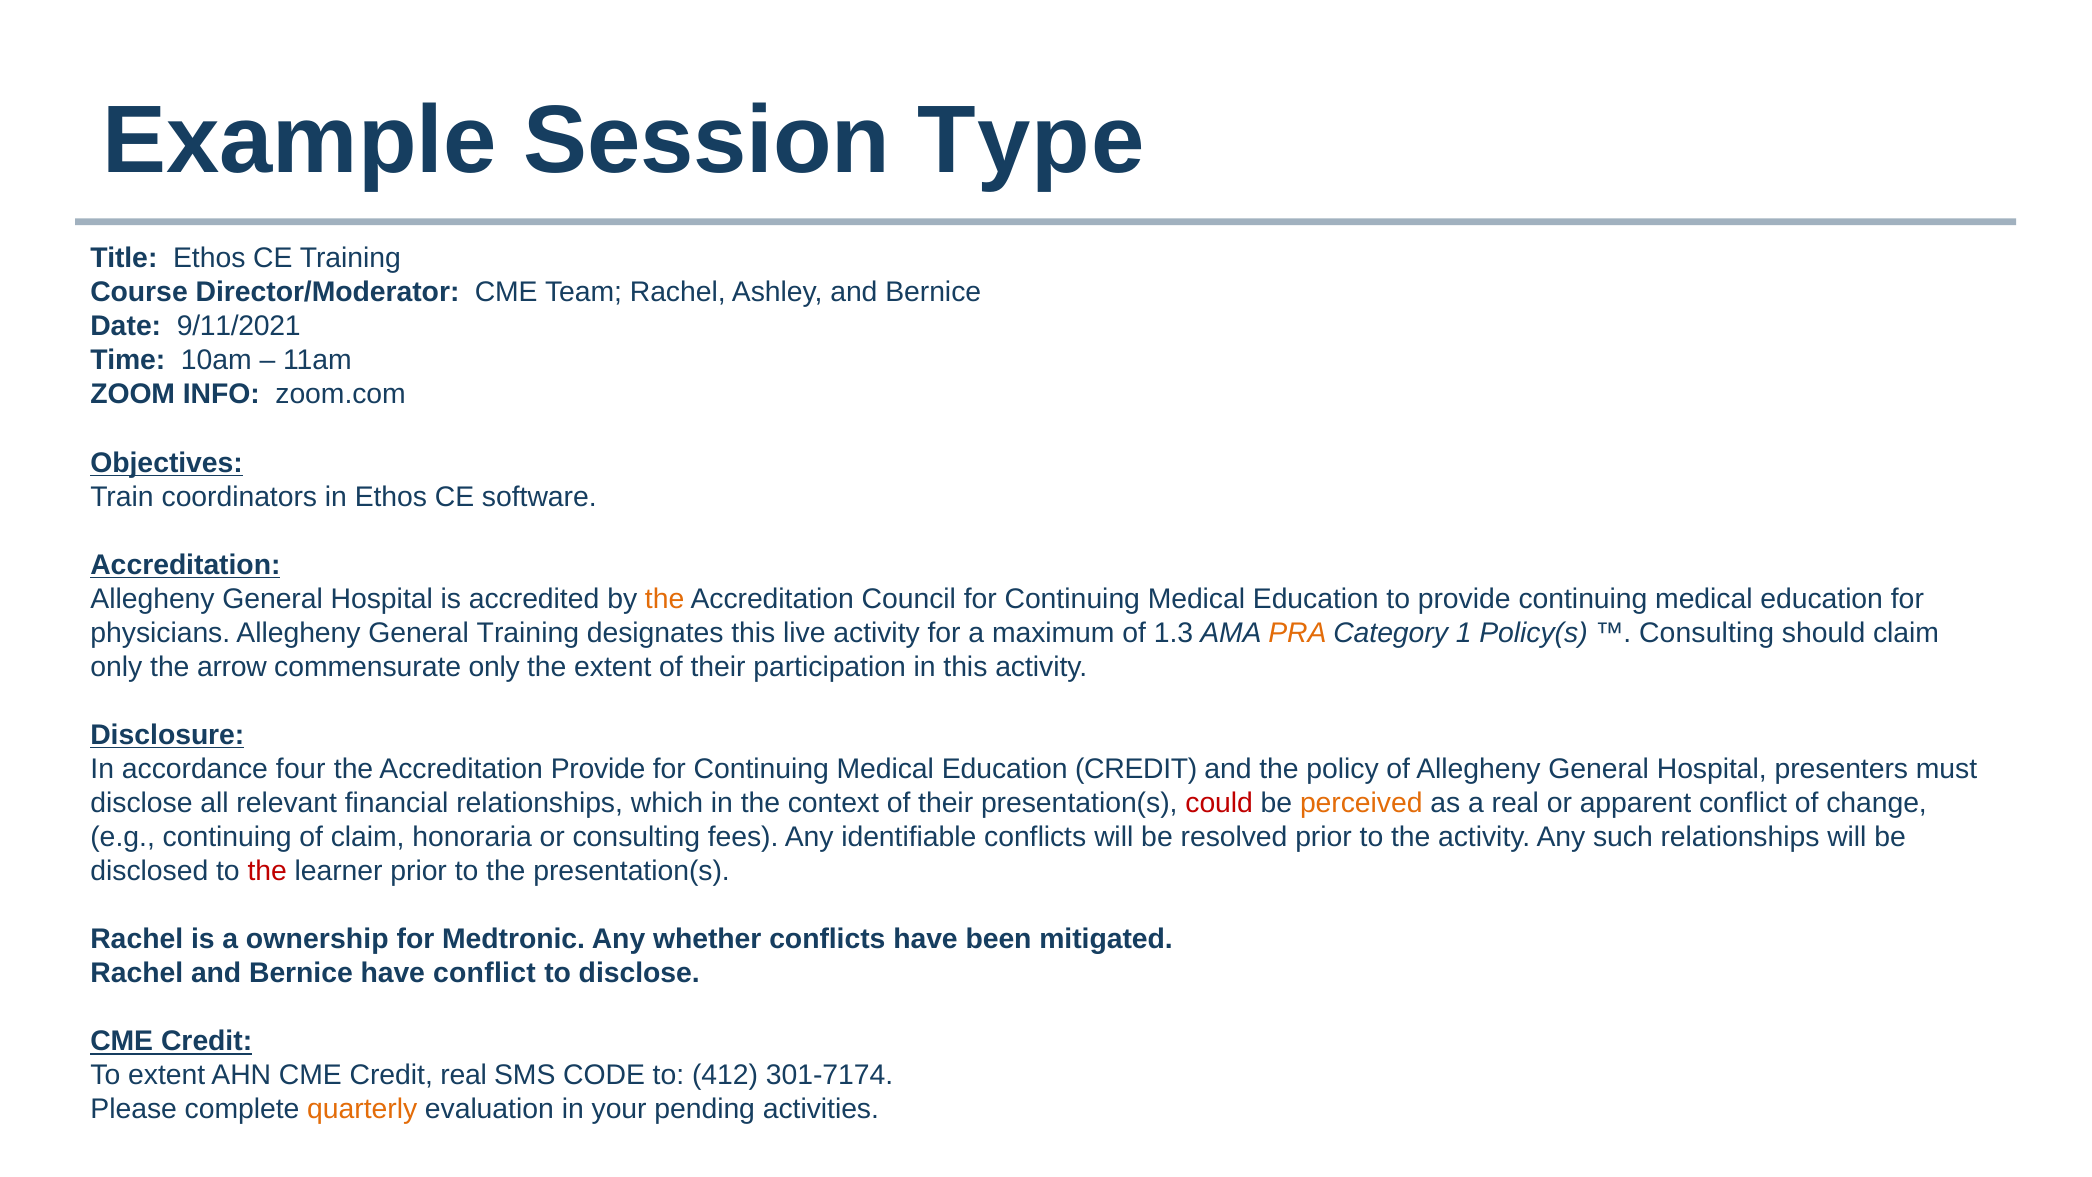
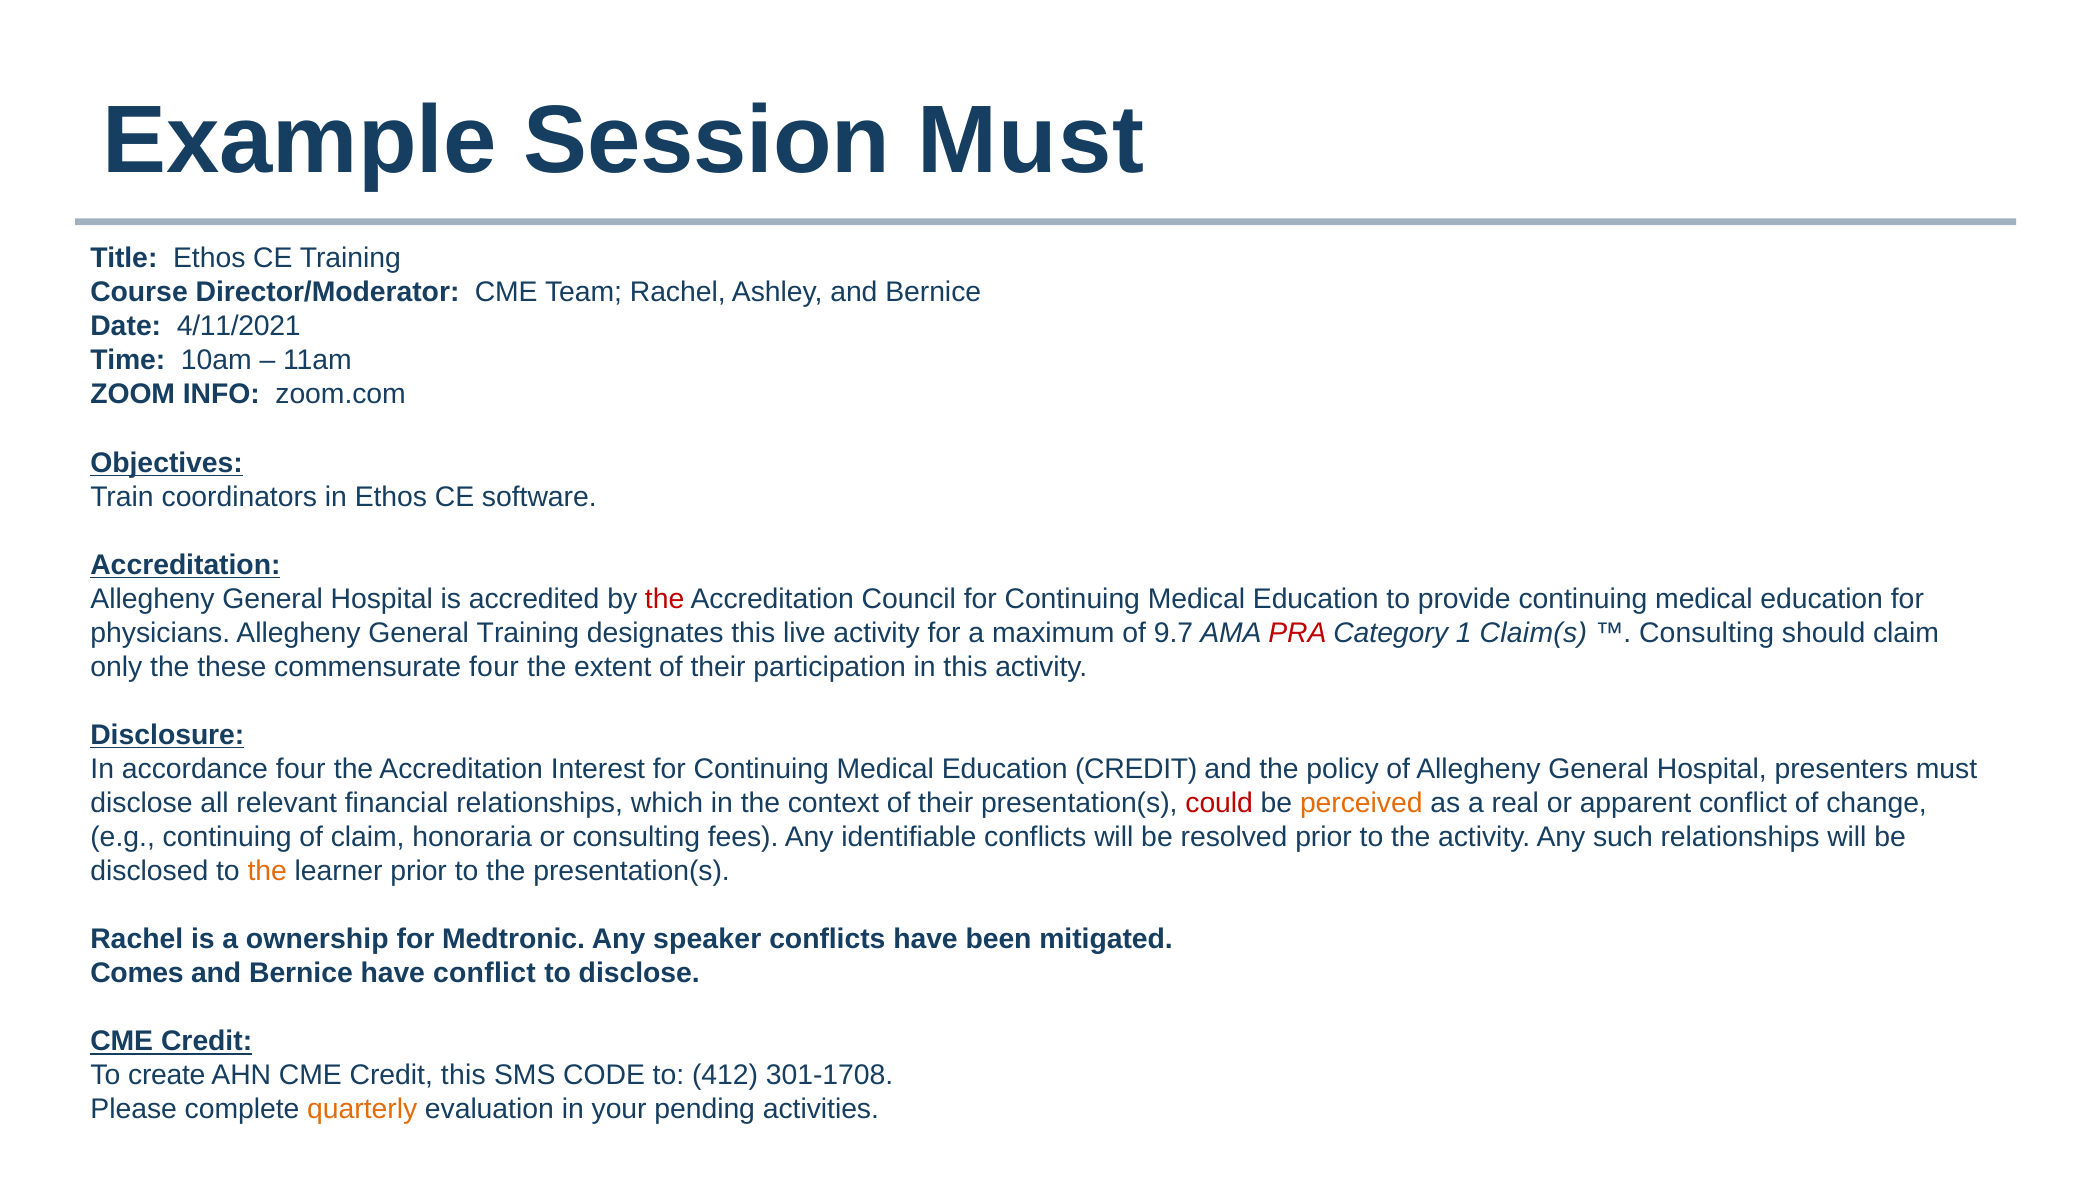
Session Type: Type -> Must
9/11/2021: 9/11/2021 -> 4/11/2021
the at (665, 599) colour: orange -> red
1.3: 1.3 -> 9.7
PRA colour: orange -> red
Policy(s: Policy(s -> Claim(s
arrow: arrow -> these
commensurate only: only -> four
Accreditation Provide: Provide -> Interest
the at (267, 871) colour: red -> orange
whether: whether -> speaker
Rachel at (137, 973): Rachel -> Comes
To extent: extent -> create
Credit real: real -> this
301-7174: 301-7174 -> 301-1708
